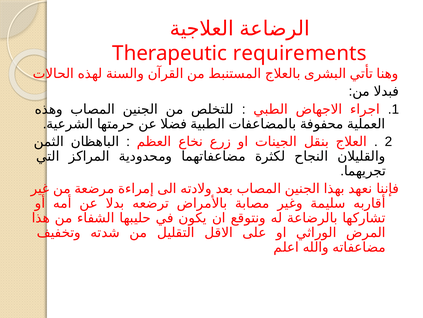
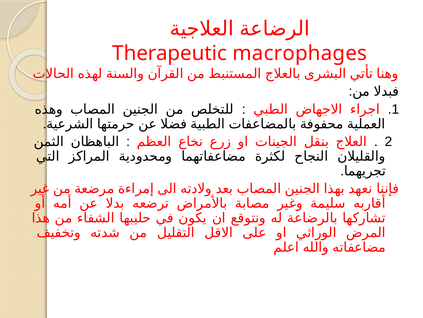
requirements: requirements -> macrophages
